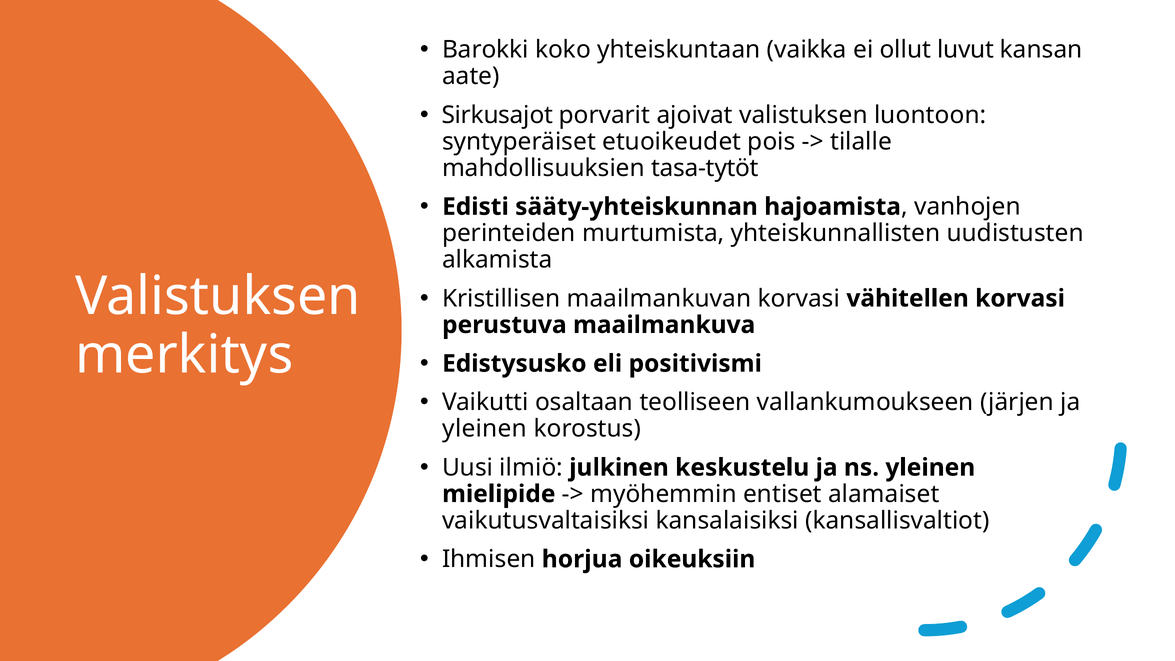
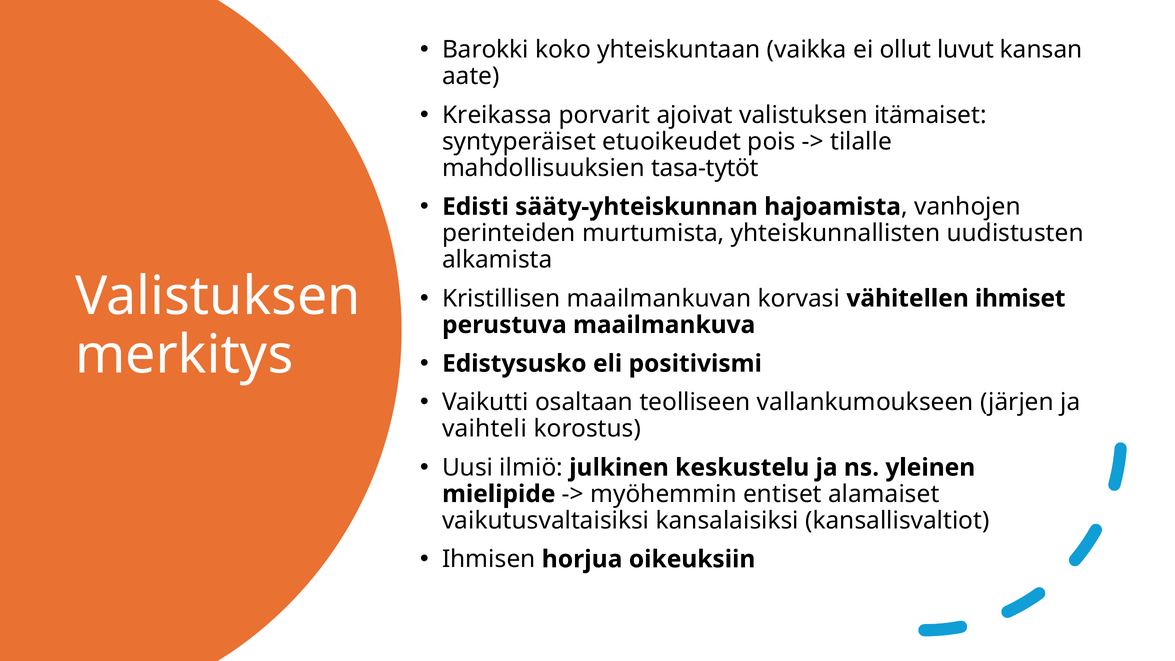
Sirkusajot: Sirkusajot -> Kreikassa
luontoon: luontoon -> itämaiset
vähitellen korvasi: korvasi -> ihmiset
yleinen at (485, 429): yleinen -> vaihteli
